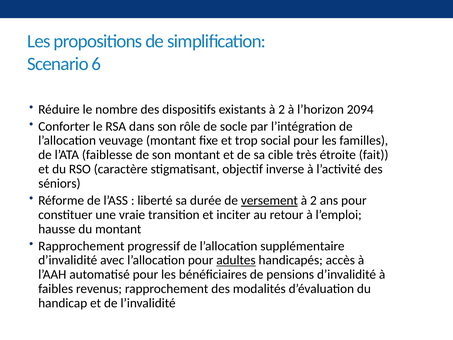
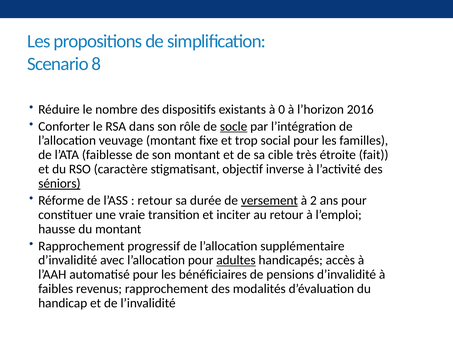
6: 6 -> 8
existants à 2: 2 -> 0
2094: 2094 -> 2016
socle underline: none -> present
séniors underline: none -> present
liberté at (155, 200): liberté -> retour
